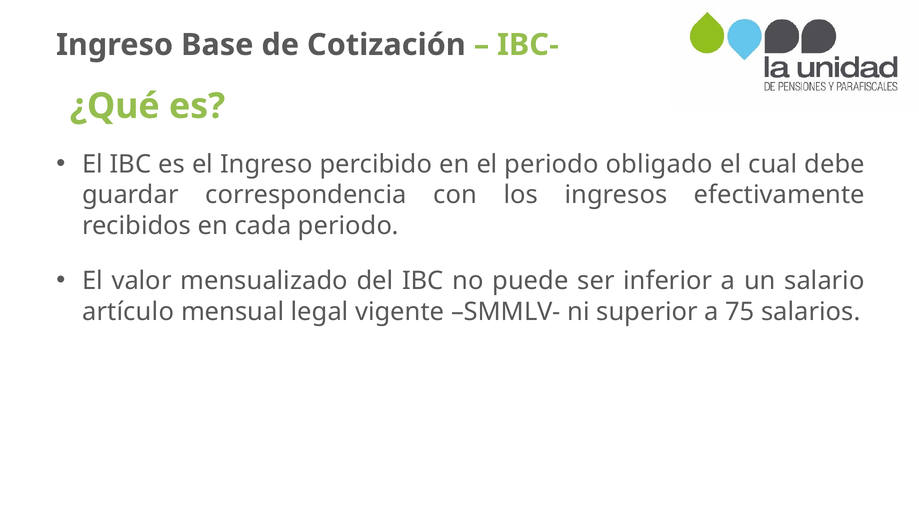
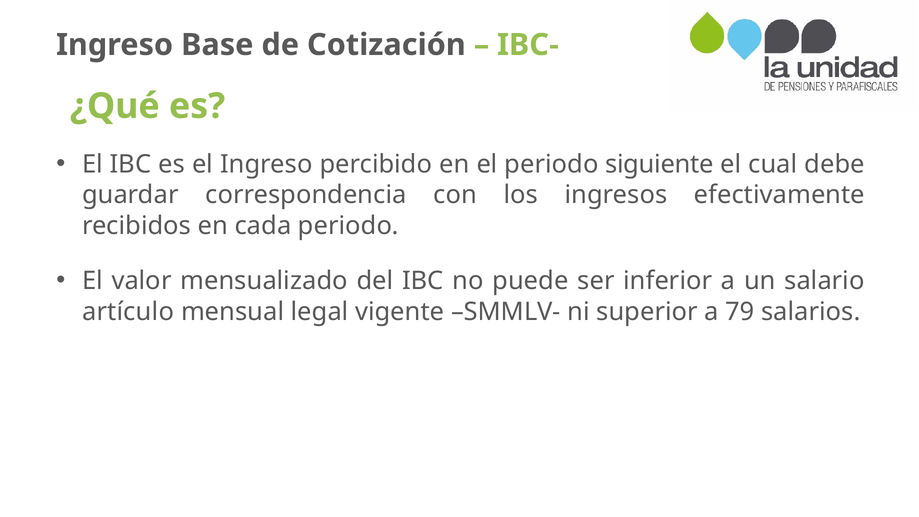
obligado: obligado -> siguiente
75: 75 -> 79
